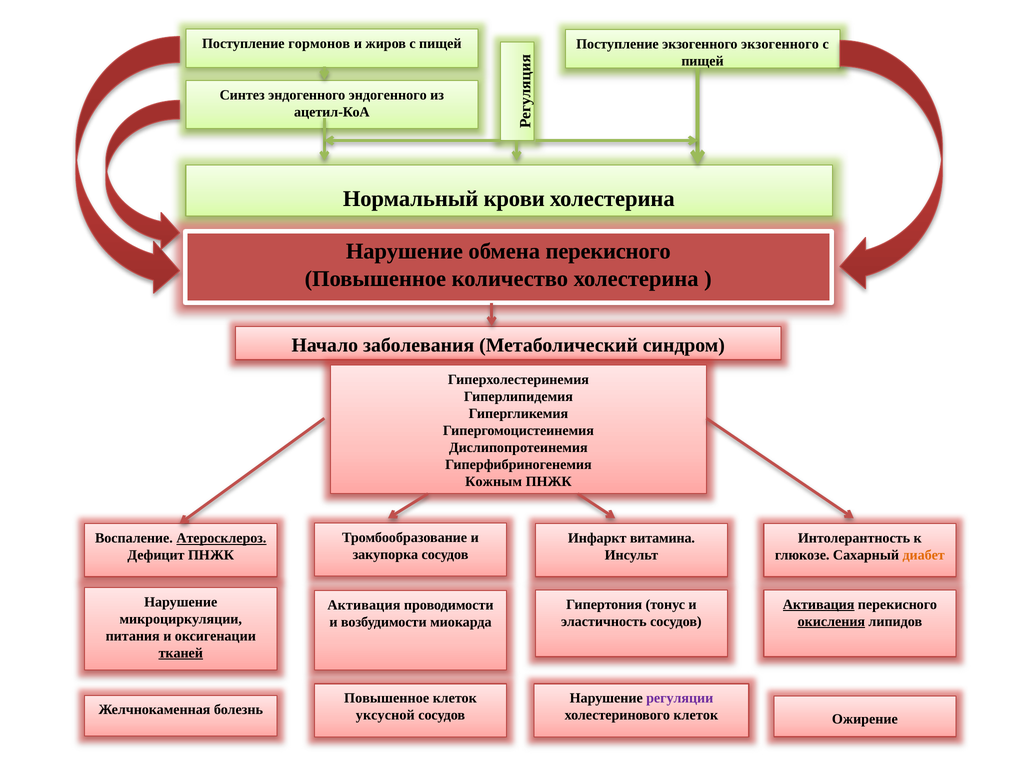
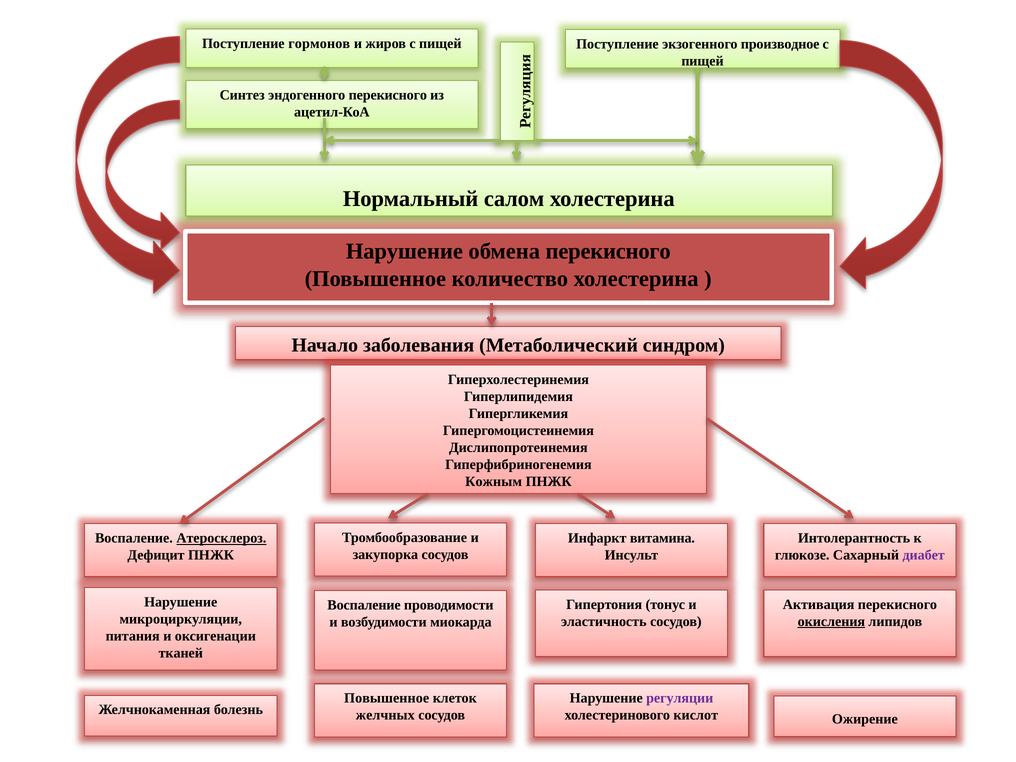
экзогенного экзогенного: экзогенного -> производное
эндогенного эндогенного: эндогенного -> перекисного
крови: крови -> салом
диабет colour: orange -> purple
Активация at (819, 604) underline: present -> none
Активация at (364, 605): Активация -> Воспаление
тканей underline: present -> none
уксусной: уксусной -> желчных
холестеринового клеток: клеток -> кислот
